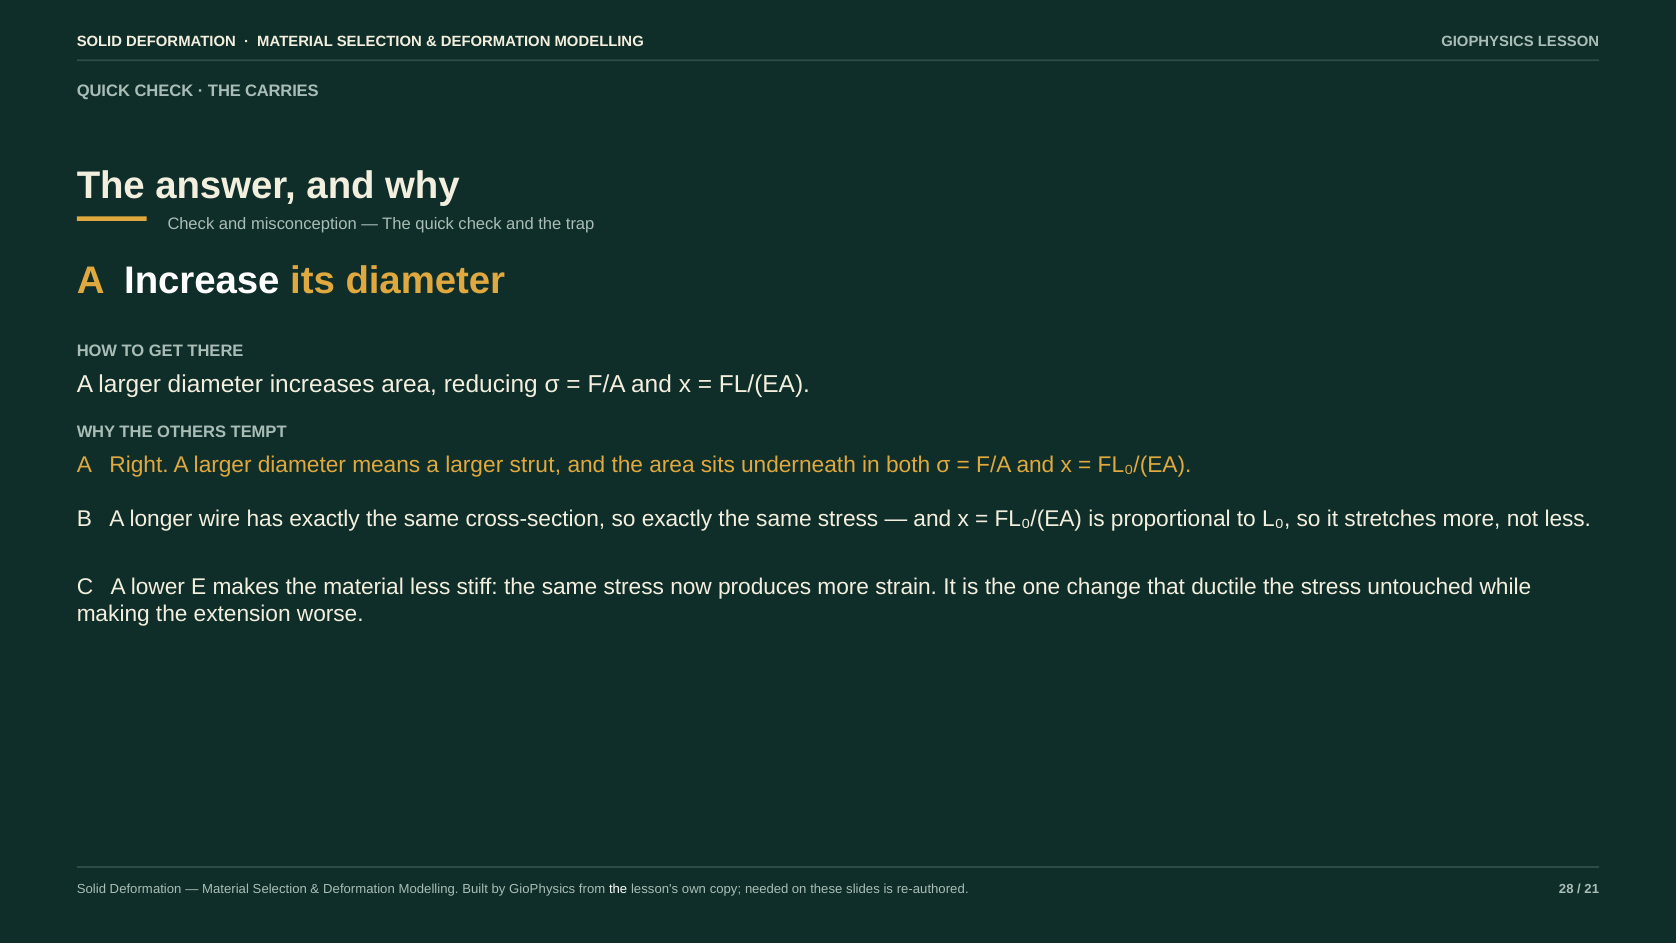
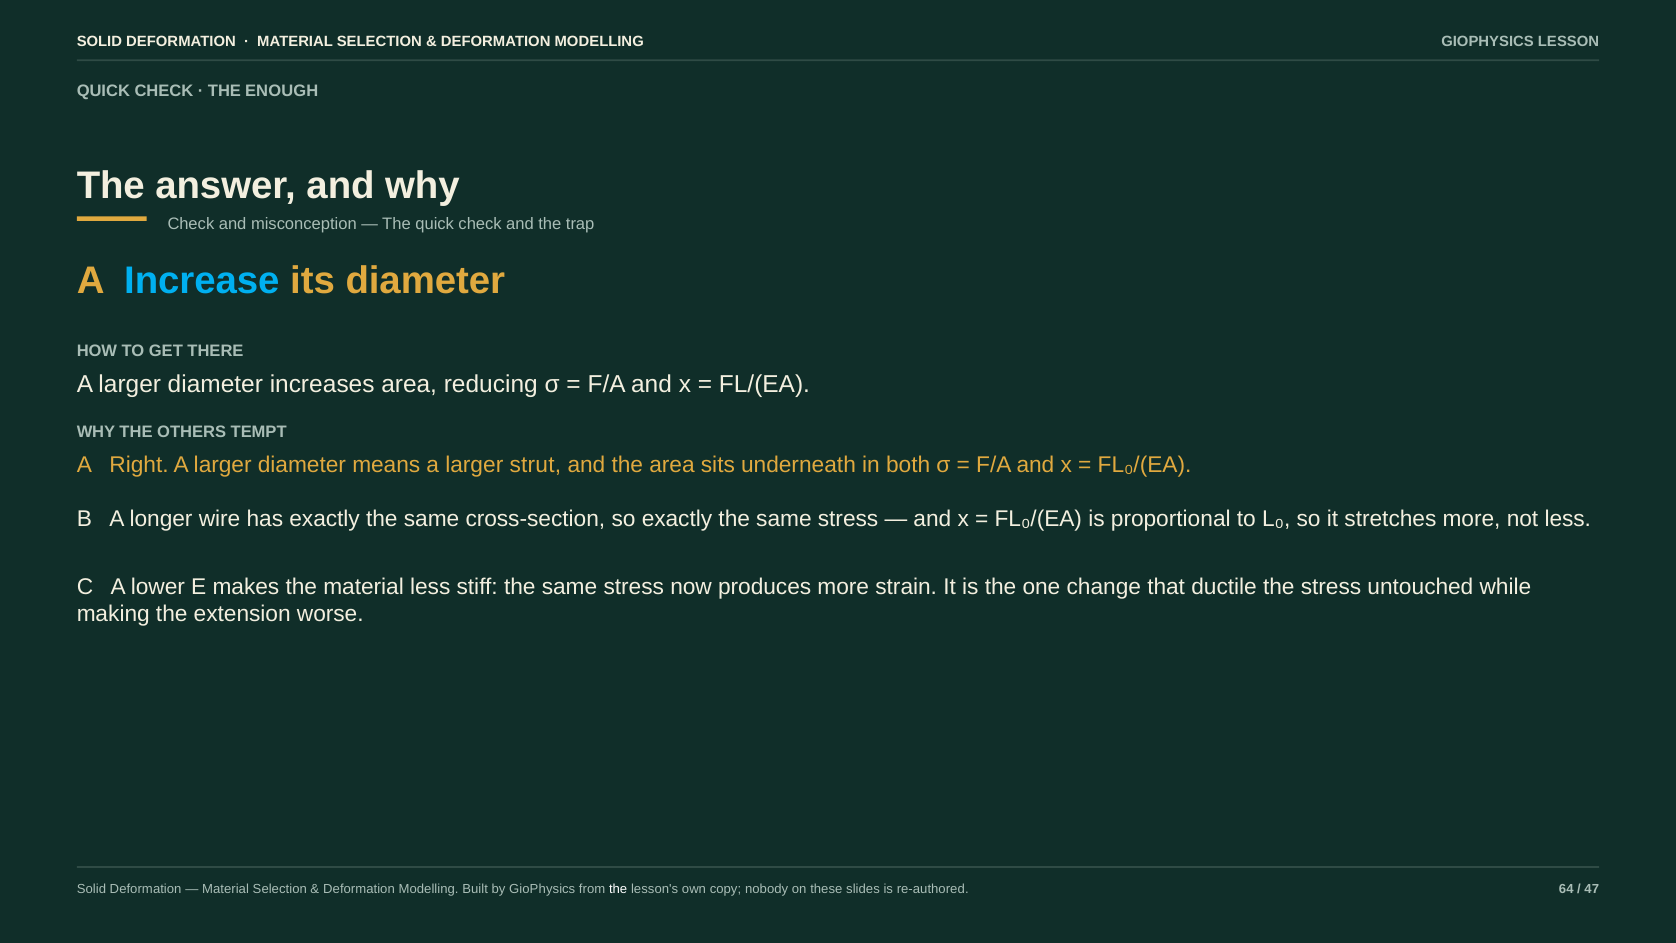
CARRIES: CARRIES -> ENOUGH
Increase colour: white -> light blue
needed: needed -> nobody
28: 28 -> 64
21: 21 -> 47
